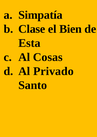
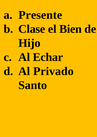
Simpatía: Simpatía -> Presente
Esta: Esta -> Hijo
Cosas: Cosas -> Echar
